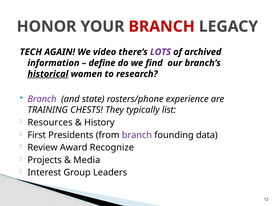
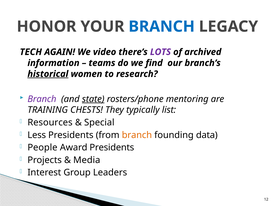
BRANCH at (162, 27) colour: red -> blue
define: define -> teams
state underline: none -> present
experience: experience -> mentoring
History: History -> Special
First: First -> Less
branch at (137, 135) colour: purple -> orange
Review: Review -> People
Award Recognize: Recognize -> Presidents
